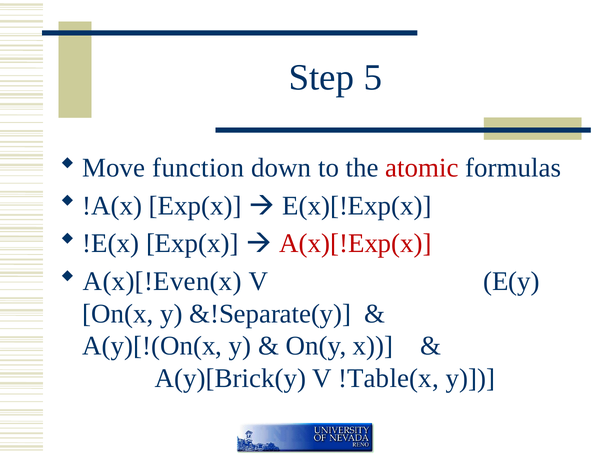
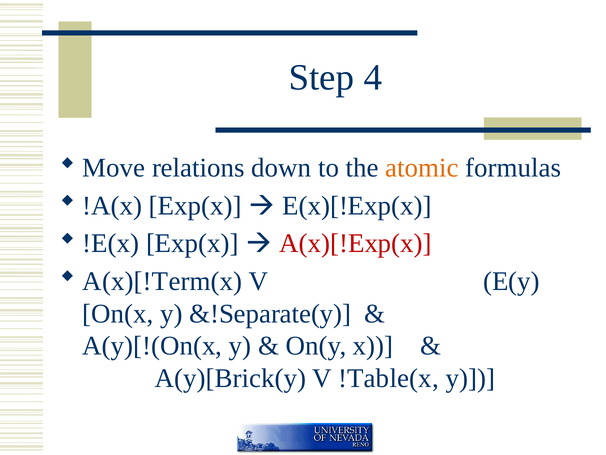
5: 5 -> 4
function: function -> relations
atomic colour: red -> orange
A(x)[!Even(x: A(x)[!Even(x -> A(x)[!Term(x
